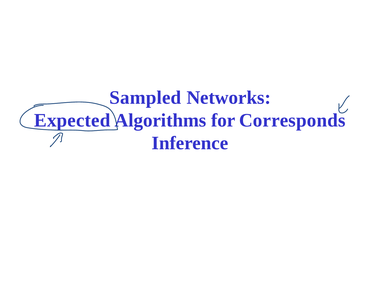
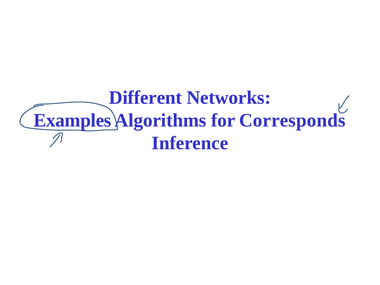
Sampled: Sampled -> Different
Expected: Expected -> Examples
